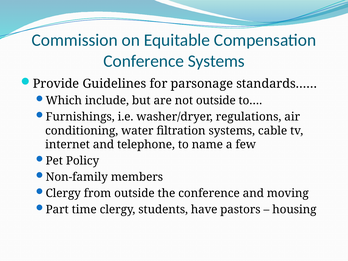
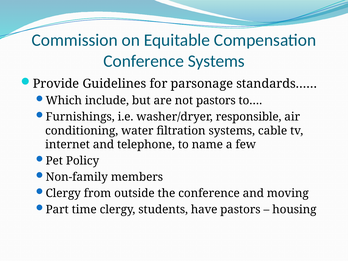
not outside: outside -> pastors
regulations: regulations -> responsible
